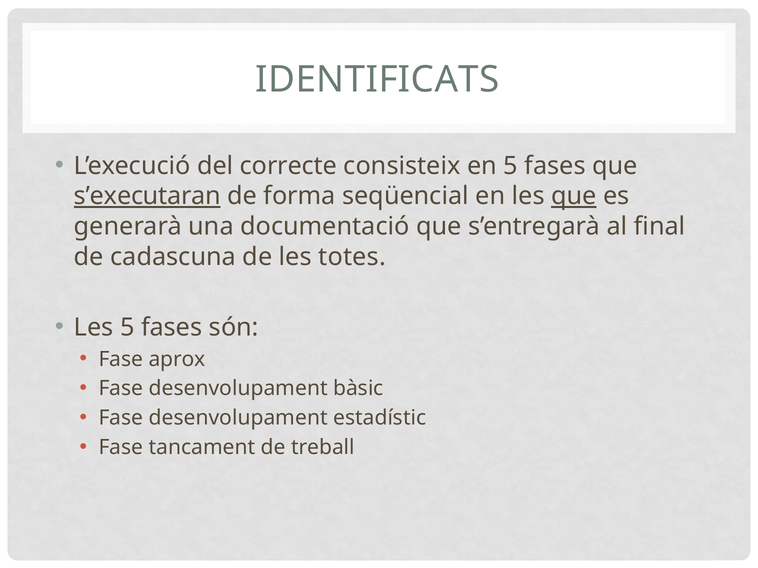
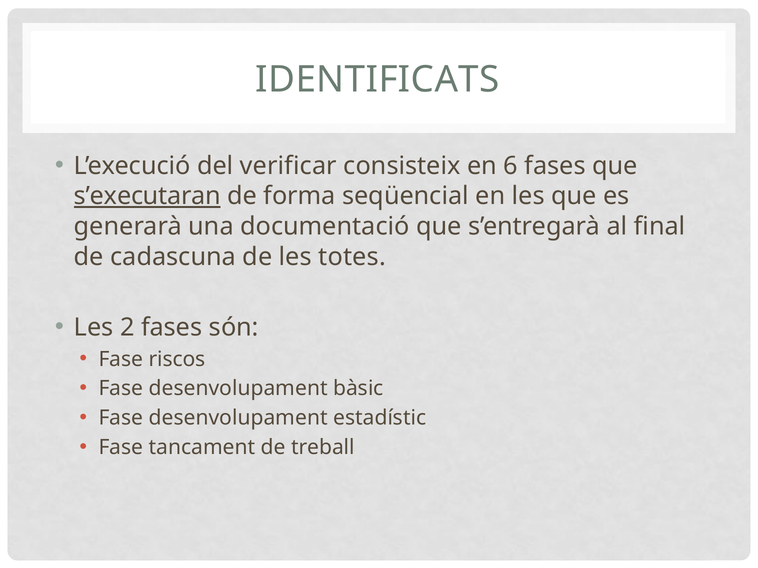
correcte: correcte -> verificar
en 5: 5 -> 6
que at (574, 196) underline: present -> none
Les 5: 5 -> 2
aprox: aprox -> riscos
